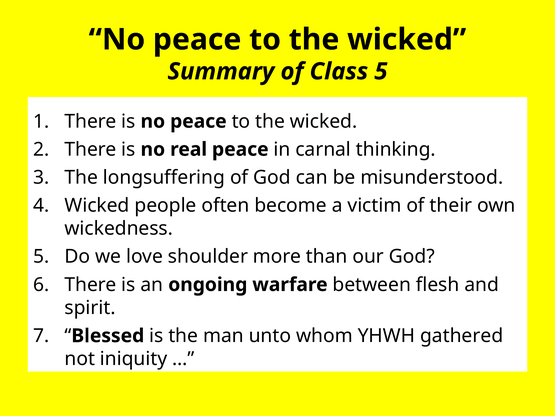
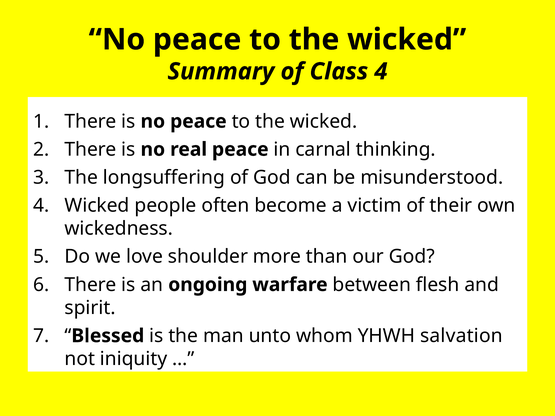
Class 5: 5 -> 4
gathered: gathered -> salvation
